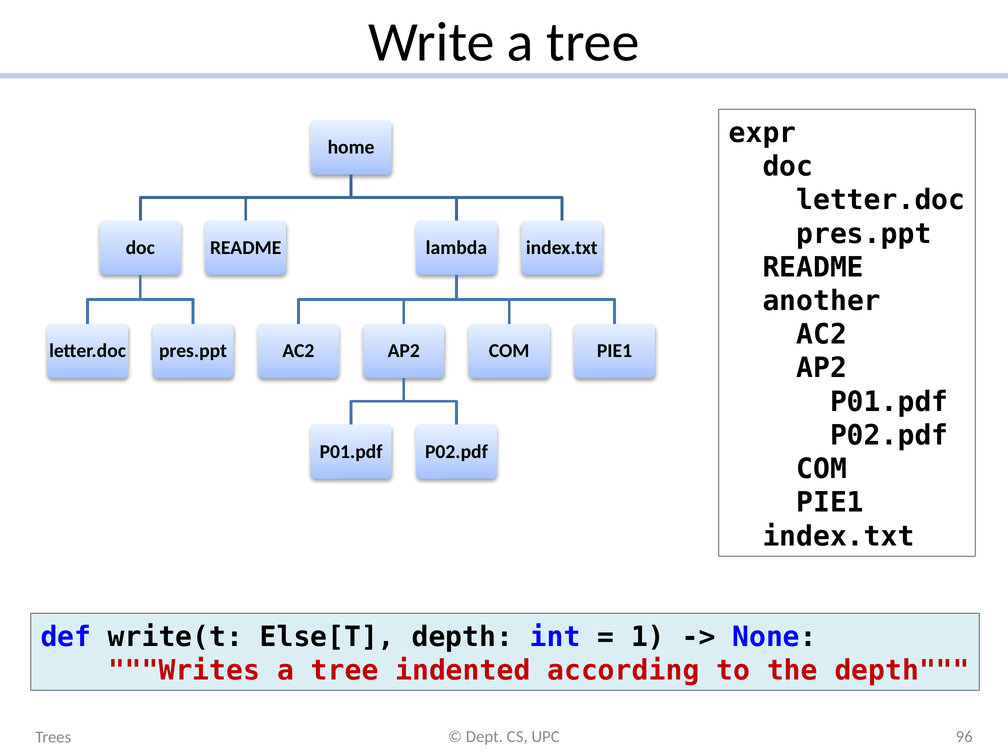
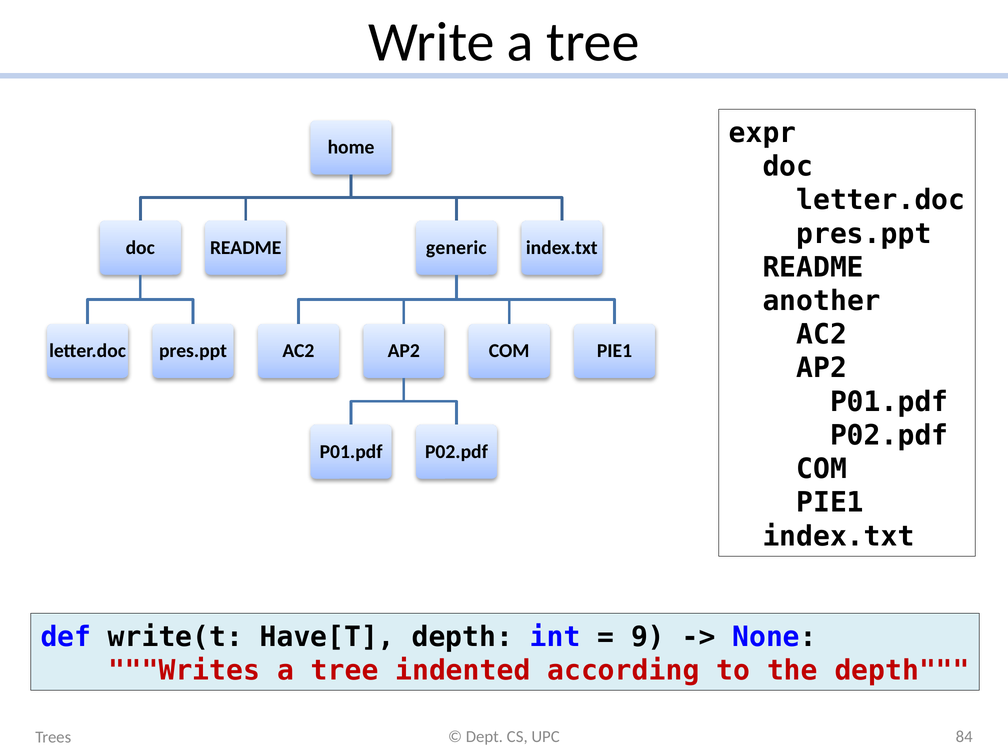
lambda: lambda -> generic
Else[T: Else[T -> Have[T
1: 1 -> 9
96: 96 -> 84
